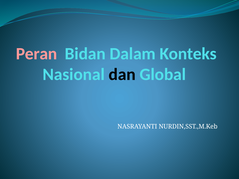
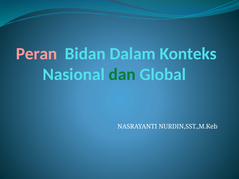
dan colour: black -> green
